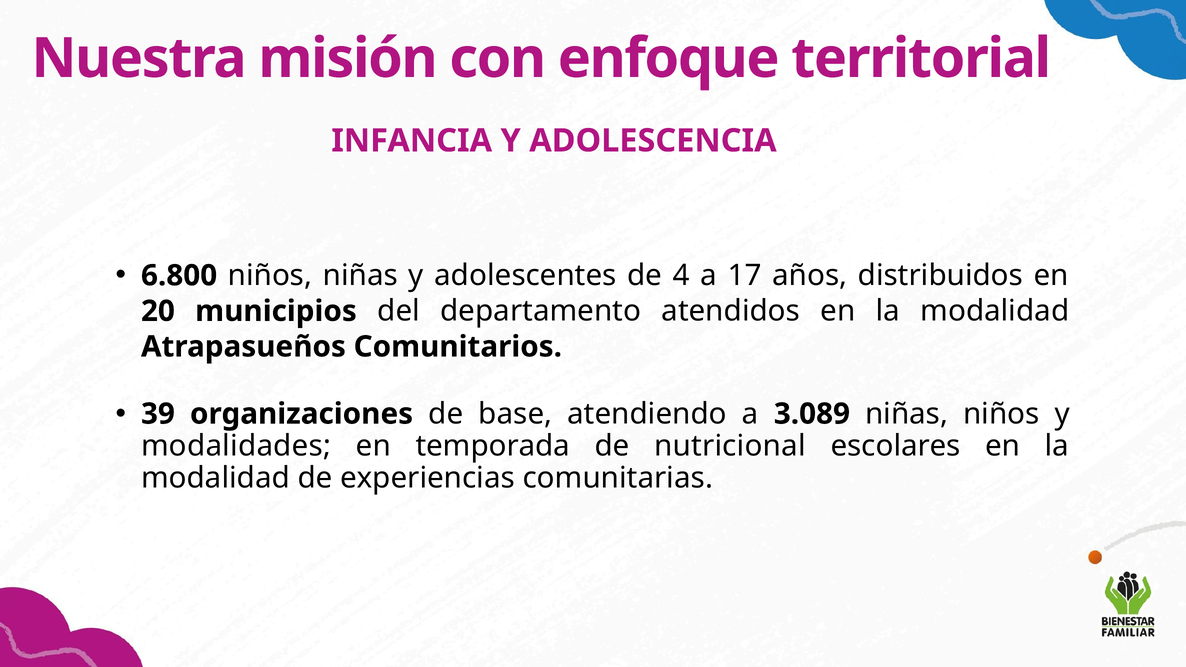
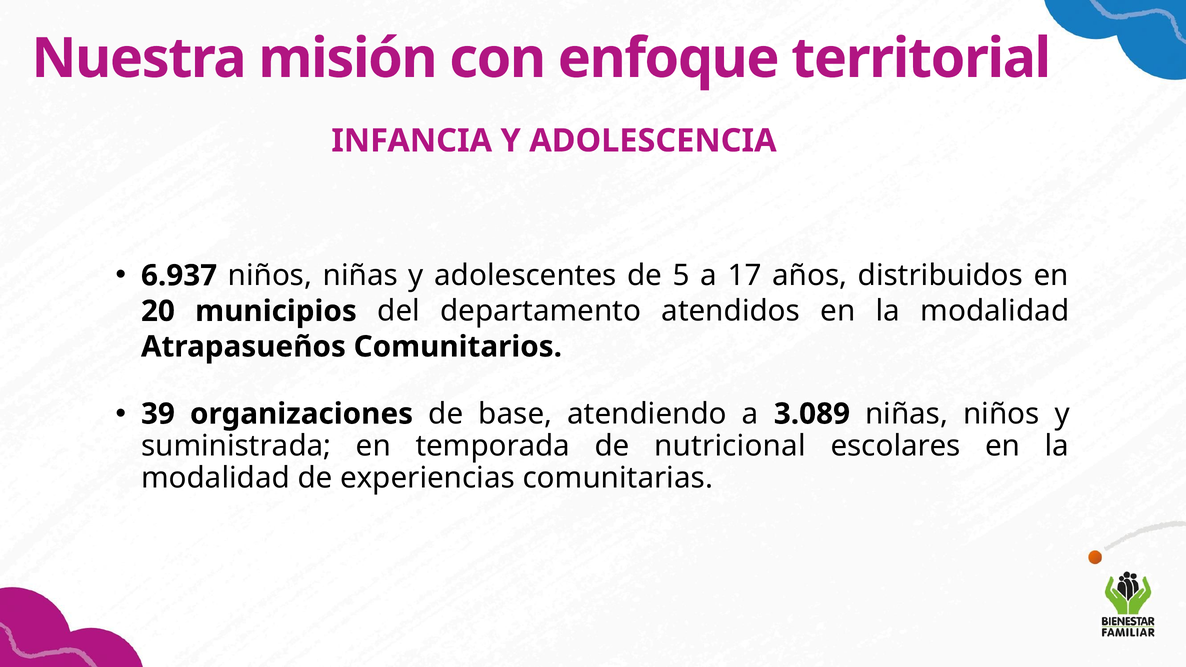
6.800: 6.800 -> 6.937
4: 4 -> 5
modalidades: modalidades -> suministrada
